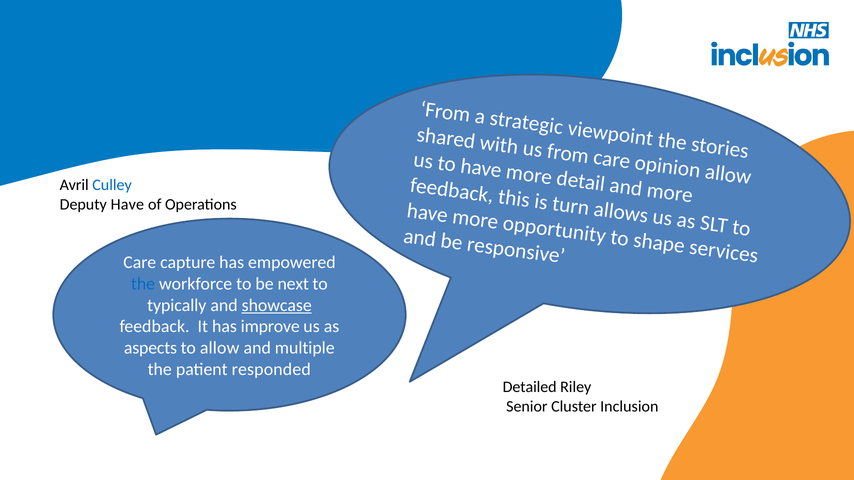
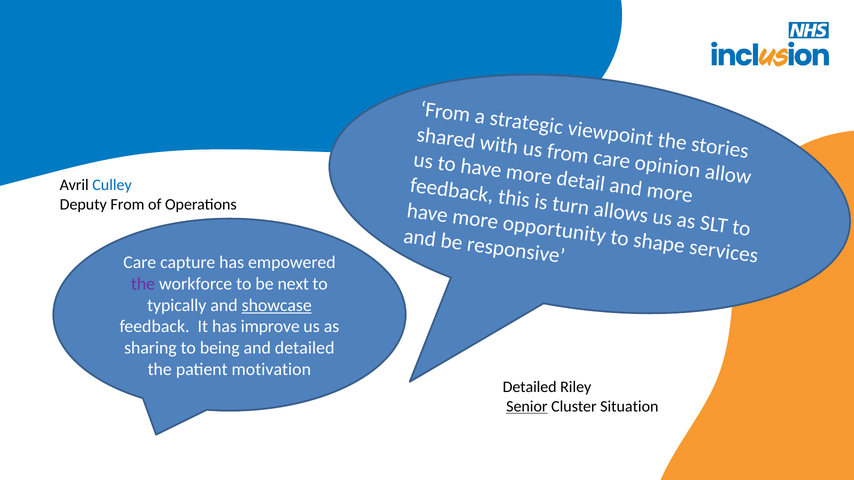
Deputy Have: Have -> From
the at (143, 284) colour: blue -> purple
aspects: aspects -> sharing
to allow: allow -> being
and multiple: multiple -> detailed
responded: responded -> motivation
Senior underline: none -> present
Inclusion: Inclusion -> Situation
